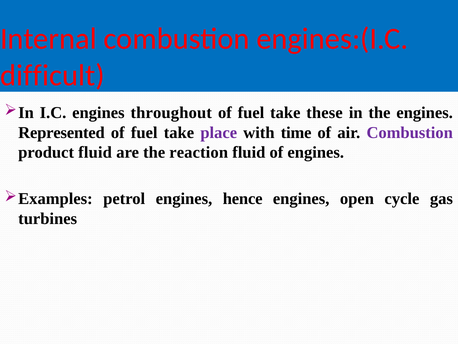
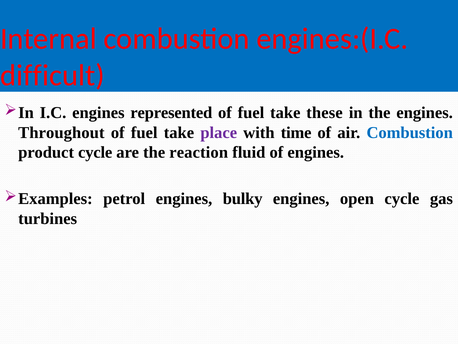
throughout: throughout -> represented
Represented: Represented -> Throughout
Combustion at (410, 132) colour: purple -> blue
product fluid: fluid -> cycle
hence: hence -> bulky
